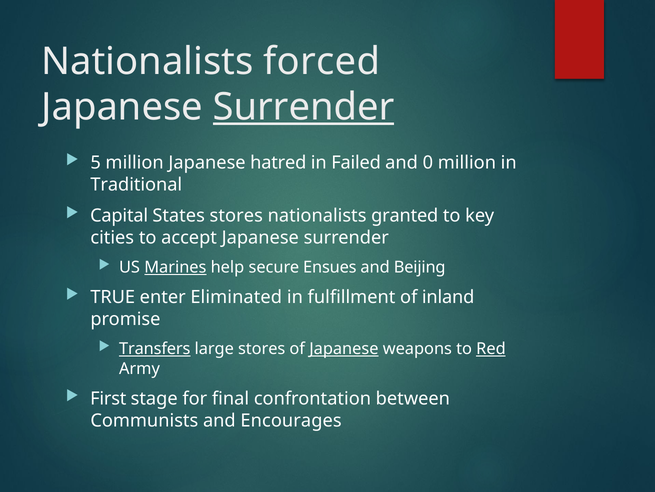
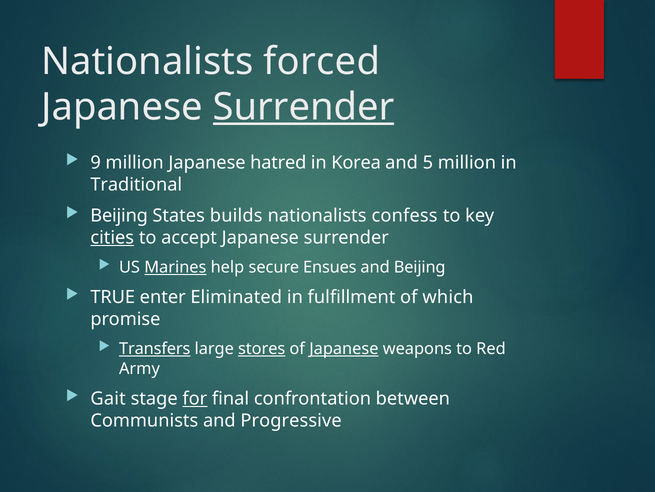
5: 5 -> 9
Failed: Failed -> Korea
0: 0 -> 5
Capital at (119, 215): Capital -> Beijing
States stores: stores -> builds
granted: granted -> confess
cities underline: none -> present
inland: inland -> which
stores at (262, 348) underline: none -> present
Red underline: present -> none
First: First -> Gait
for underline: none -> present
Encourages: Encourages -> Progressive
